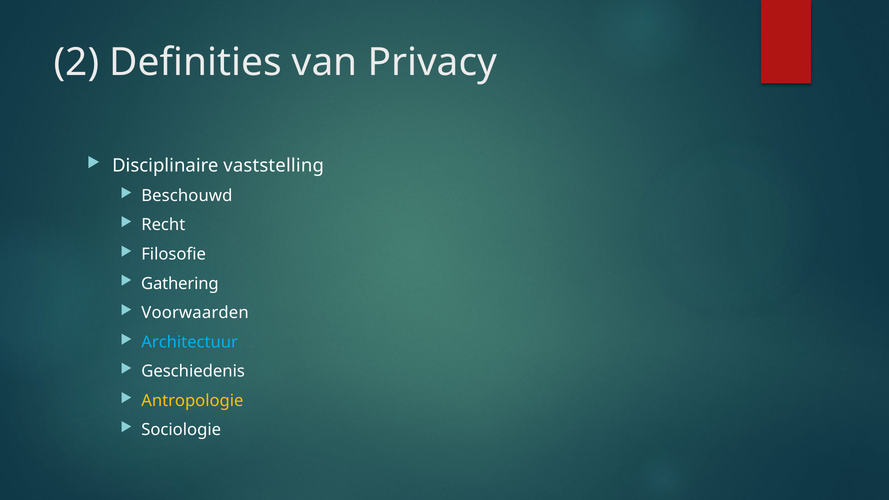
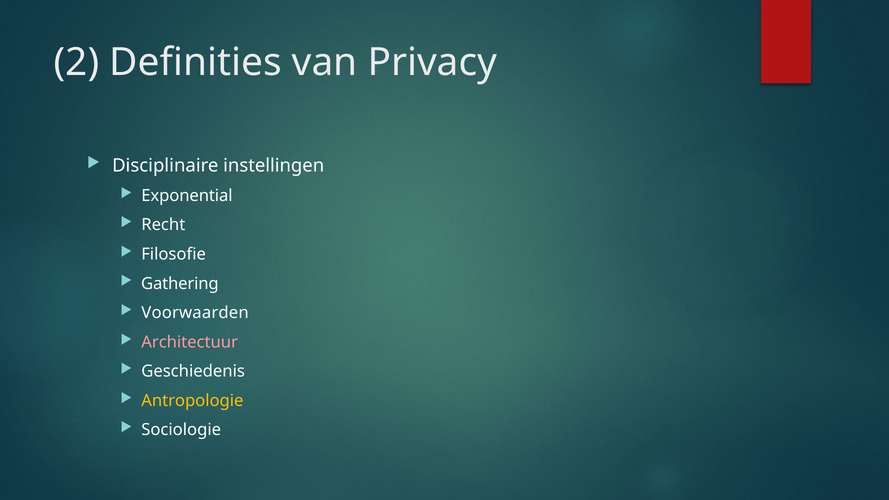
vaststelling: vaststelling -> instellingen
Beschouwd: Beschouwd -> Exponential
Architectuur colour: light blue -> pink
